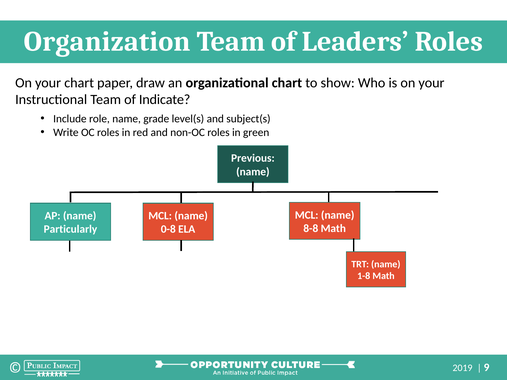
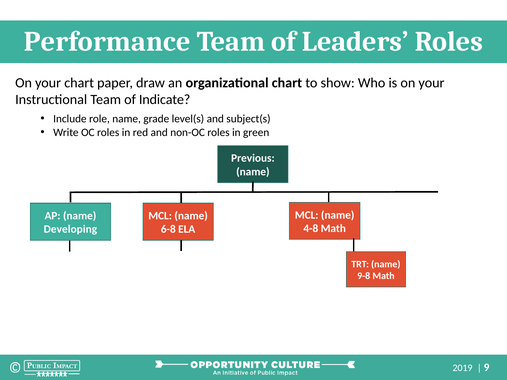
Organization: Organization -> Performance
8-8: 8-8 -> 4-8
Particularly: Particularly -> Developing
0-8: 0-8 -> 6-8
1-8: 1-8 -> 9-8
